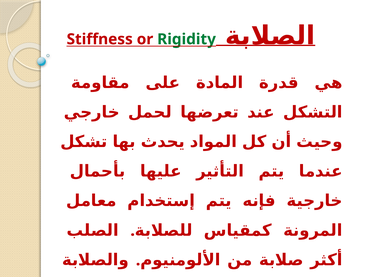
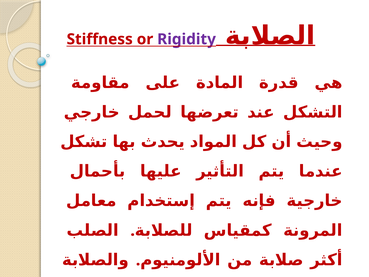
Rigidity colour: green -> purple
